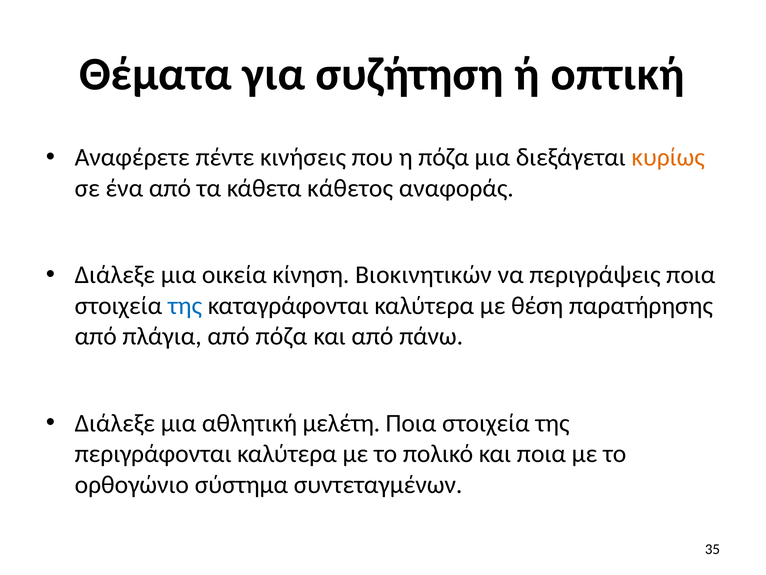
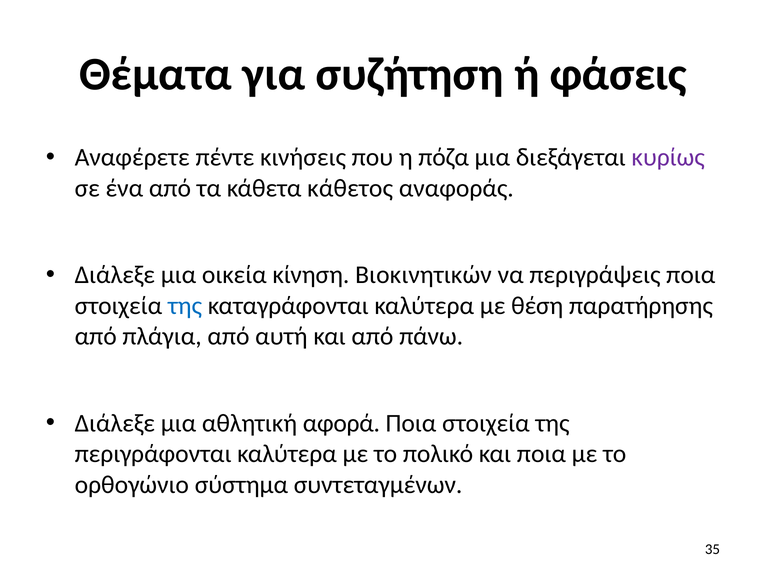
οπτική: οπτική -> φάσεις
κυρίως colour: orange -> purple
από πόζα: πόζα -> αυτή
μελέτη: μελέτη -> αφορά
